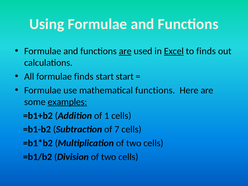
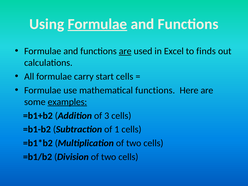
Formulae at (97, 24) underline: none -> present
Excel underline: present -> none
formulae finds: finds -> carry
start start: start -> cells
1: 1 -> 3
7: 7 -> 1
